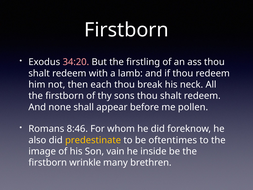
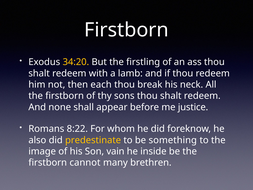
34:20 colour: pink -> yellow
pollen: pollen -> justice
8:46: 8:46 -> 8:22
oftentimes: oftentimes -> something
wrinkle: wrinkle -> cannot
